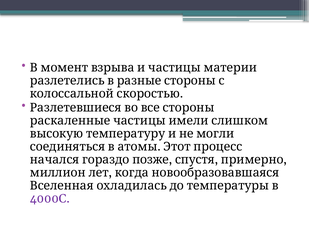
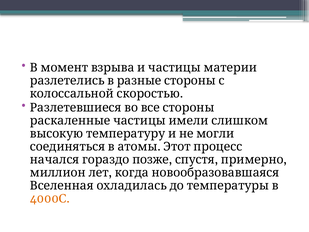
4000C colour: purple -> orange
